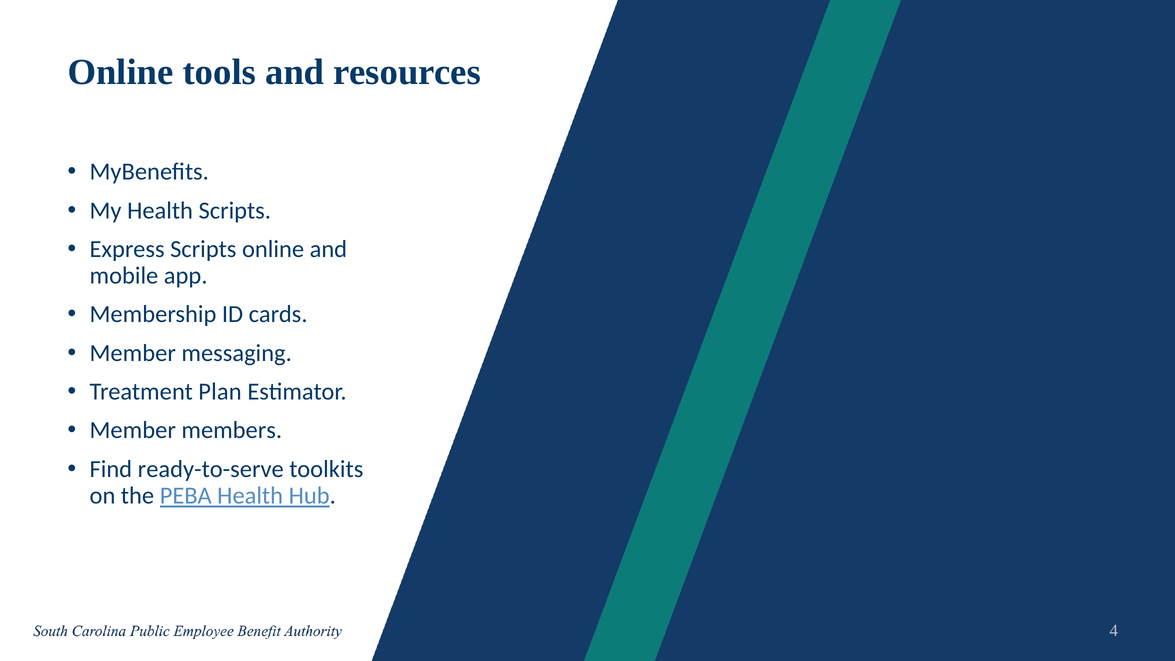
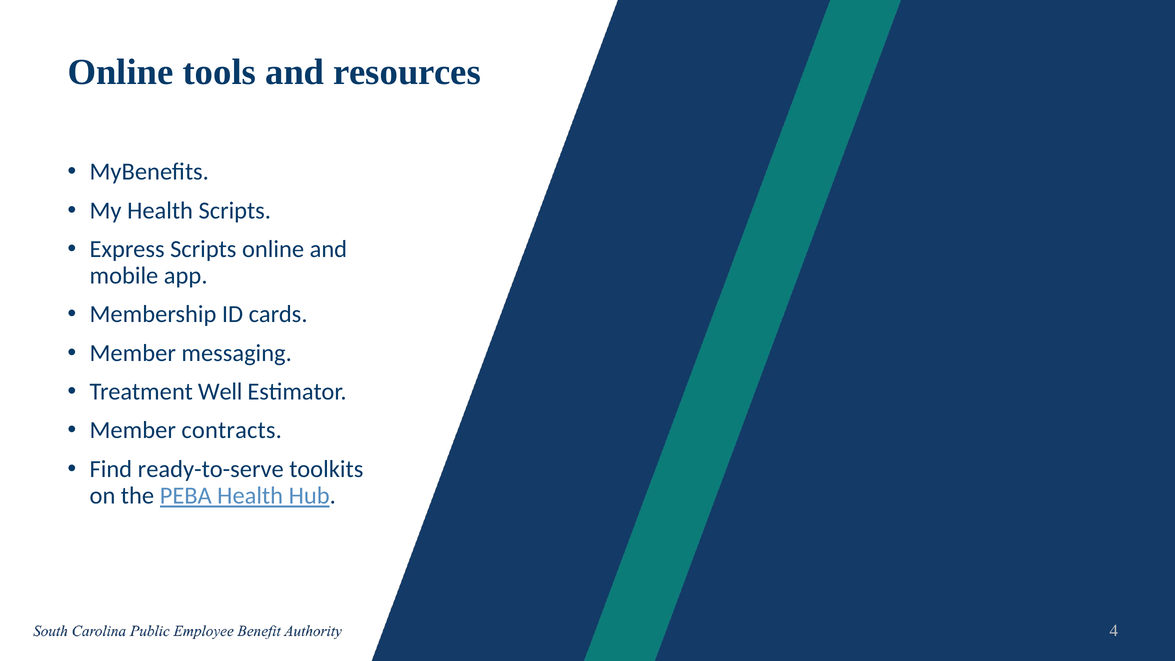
Plan: Plan -> Well
members: members -> contracts
